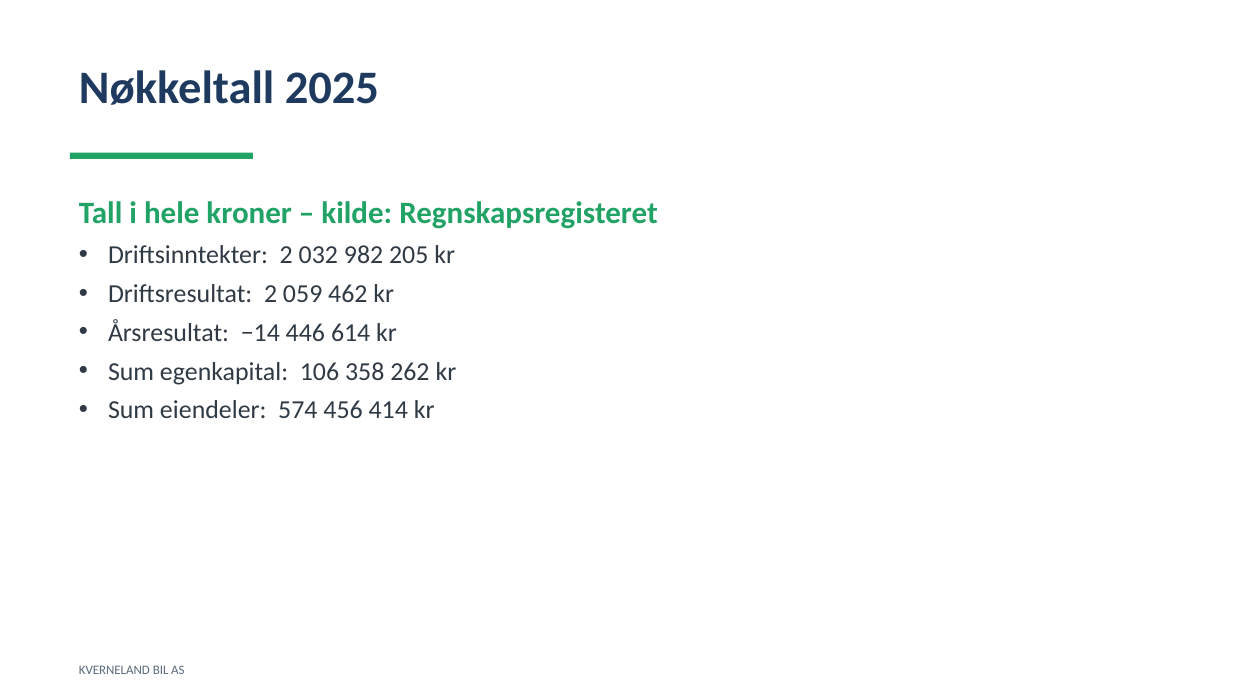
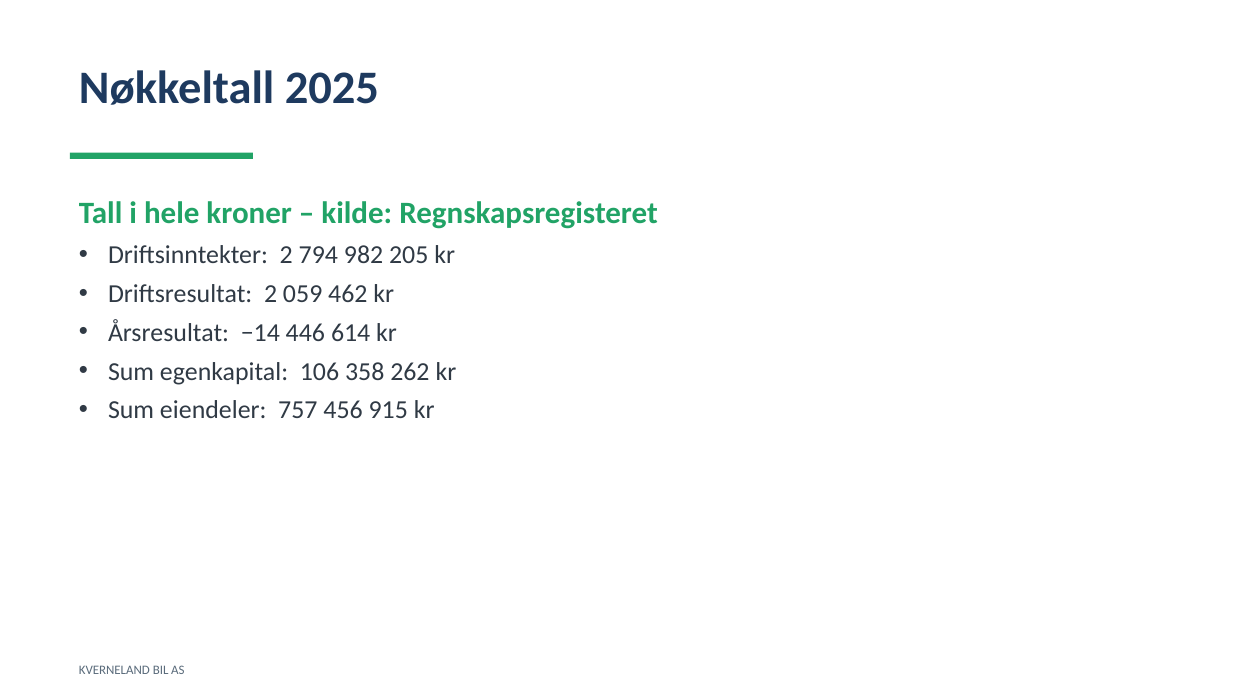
032: 032 -> 794
574: 574 -> 757
414: 414 -> 915
